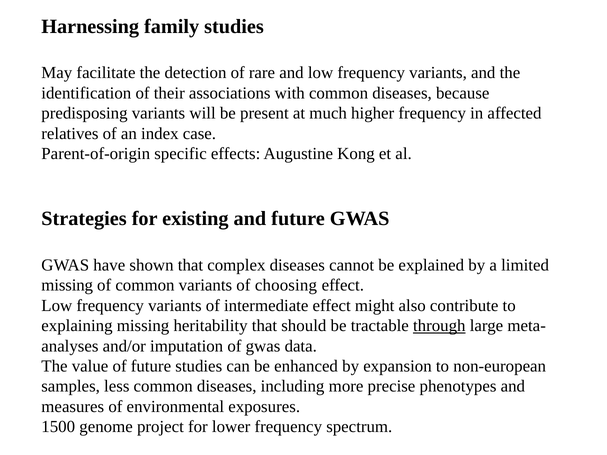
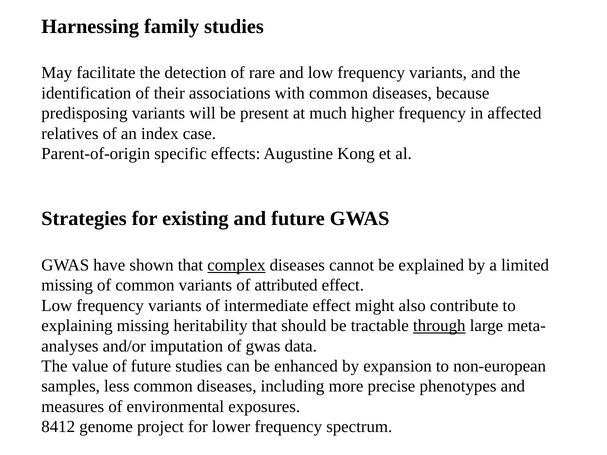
complex underline: none -> present
choosing: choosing -> attributed
1500: 1500 -> 8412
